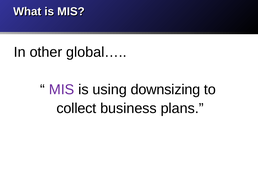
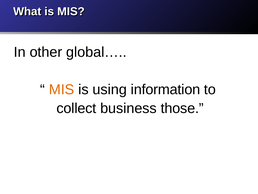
MIS at (62, 89) colour: purple -> orange
downsizing: downsizing -> information
plans: plans -> those
